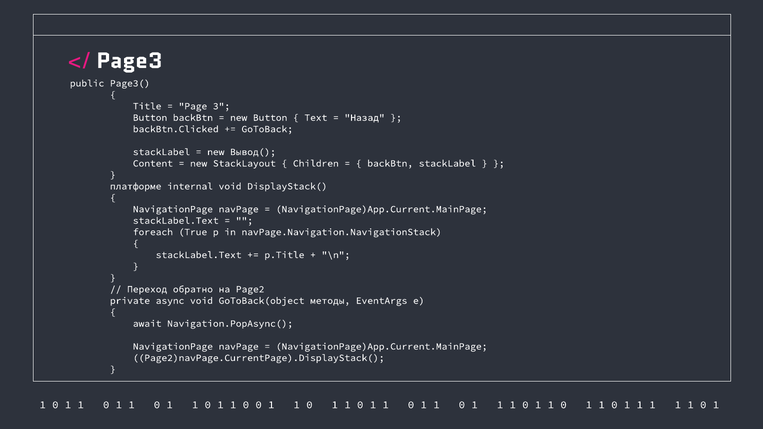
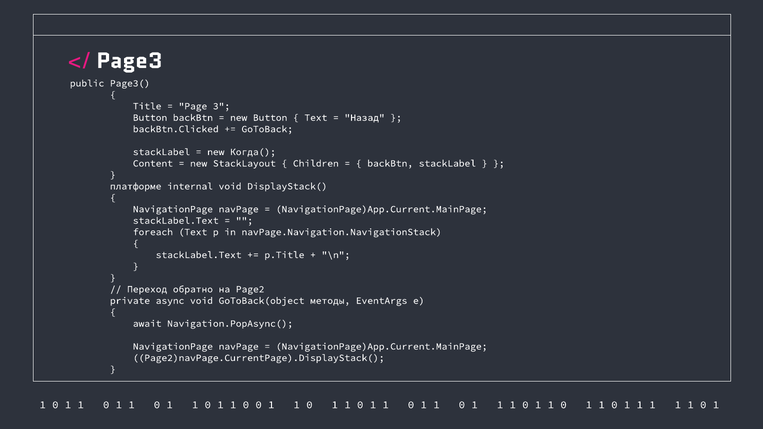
Вывод(: Вывод( -> Когда(
foreach True: True -> Text
